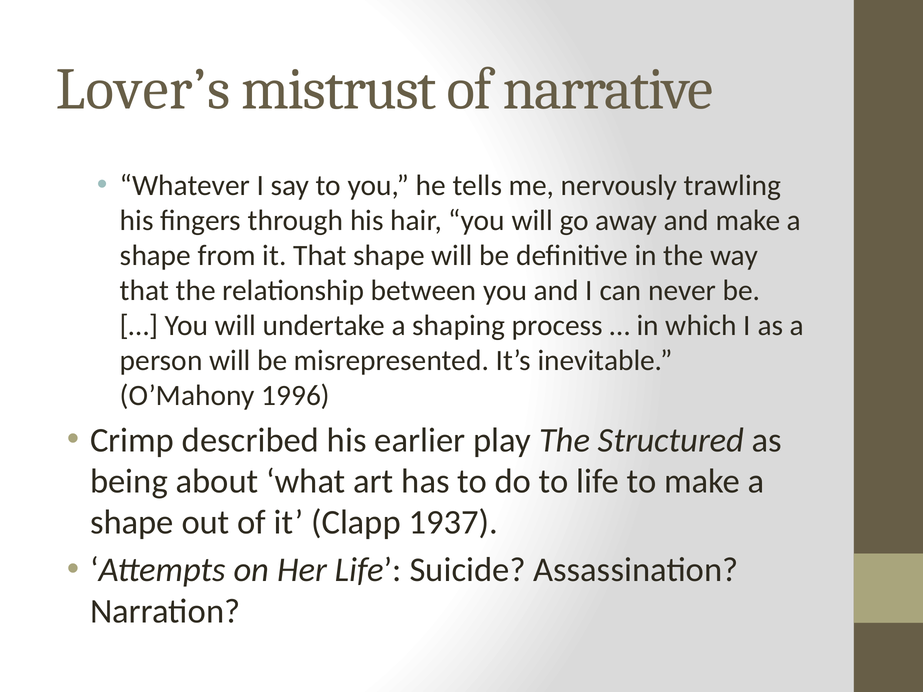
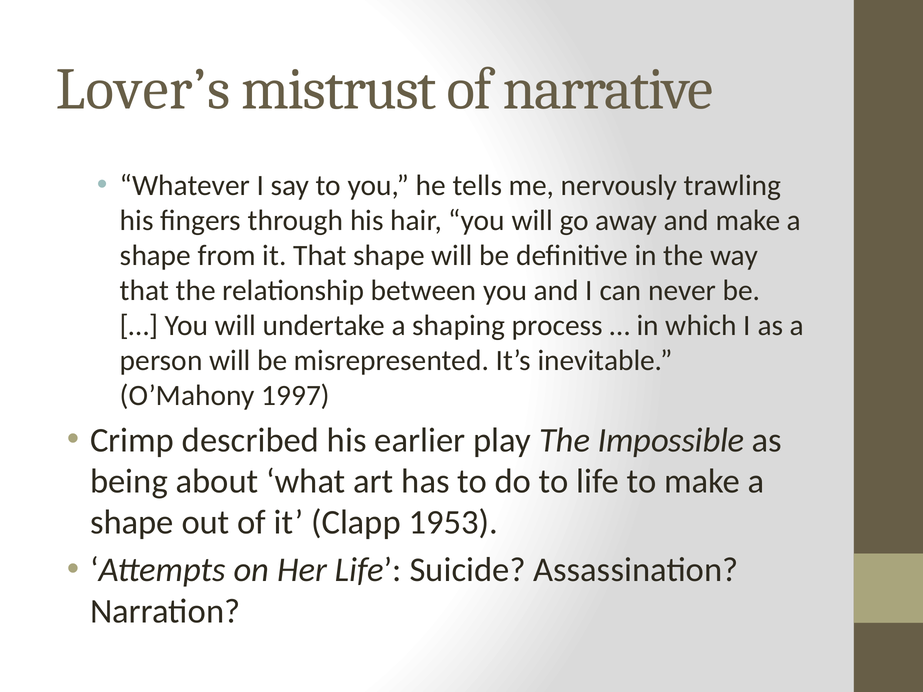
1996: 1996 -> 1997
Structured: Structured -> Impossible
1937: 1937 -> 1953
